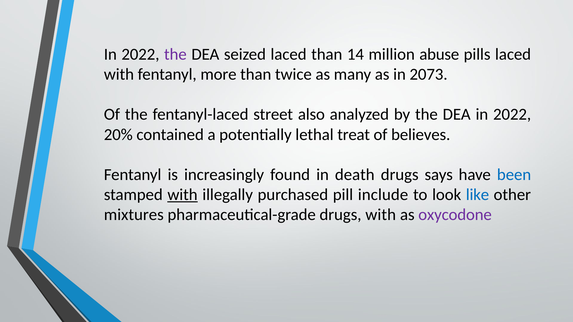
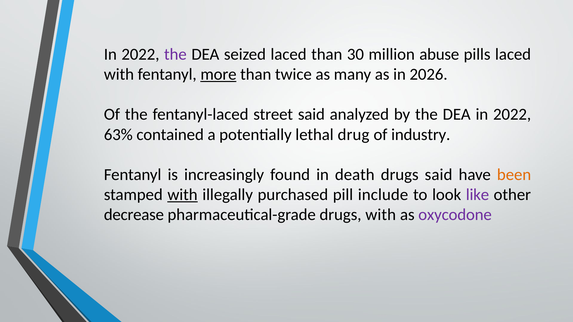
14: 14 -> 30
more underline: none -> present
2073: 2073 -> 2026
street also: also -> said
20%: 20% -> 63%
treat: treat -> drug
believes: believes -> industry
drugs says: says -> said
been colour: blue -> orange
like colour: blue -> purple
mixtures: mixtures -> decrease
